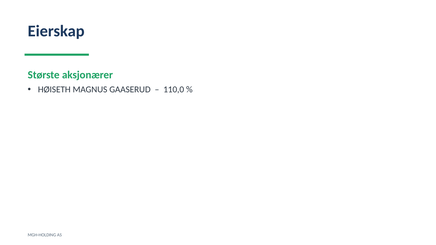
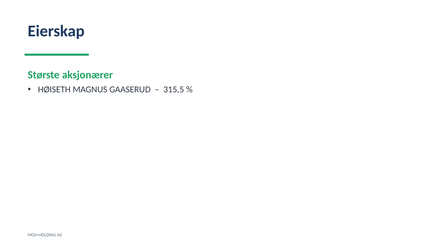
110,0: 110,0 -> 315,5
